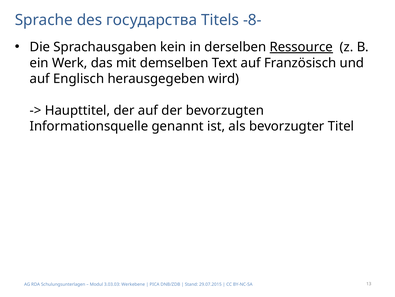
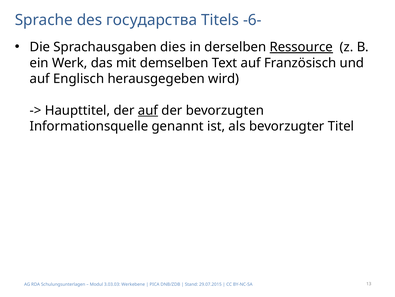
-8-: -8- -> -6-
kein: kein -> dies
auf at (148, 110) underline: none -> present
